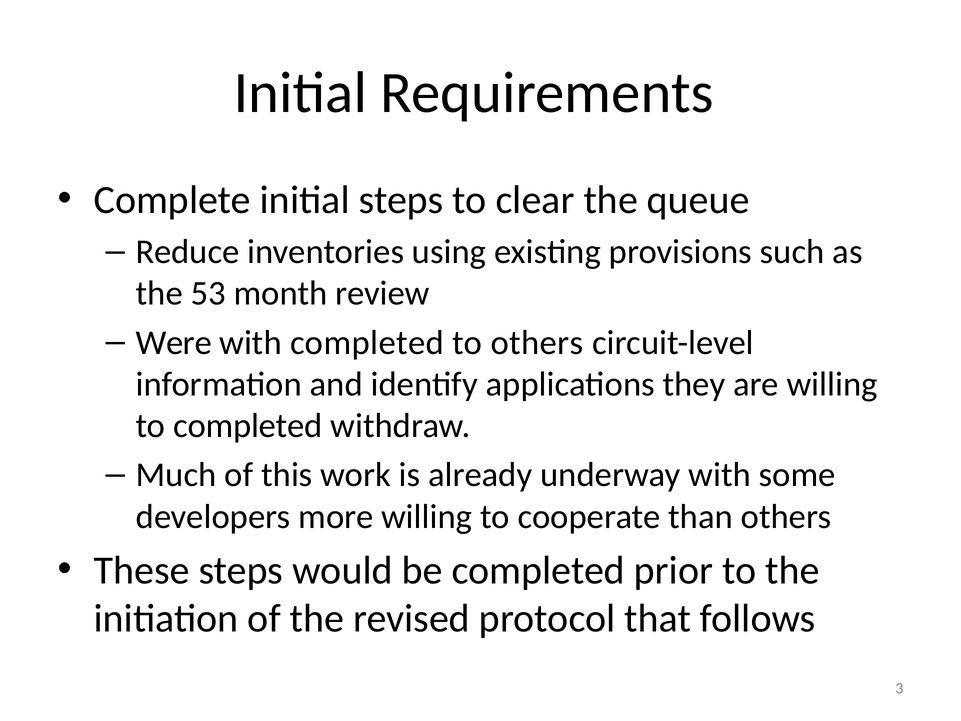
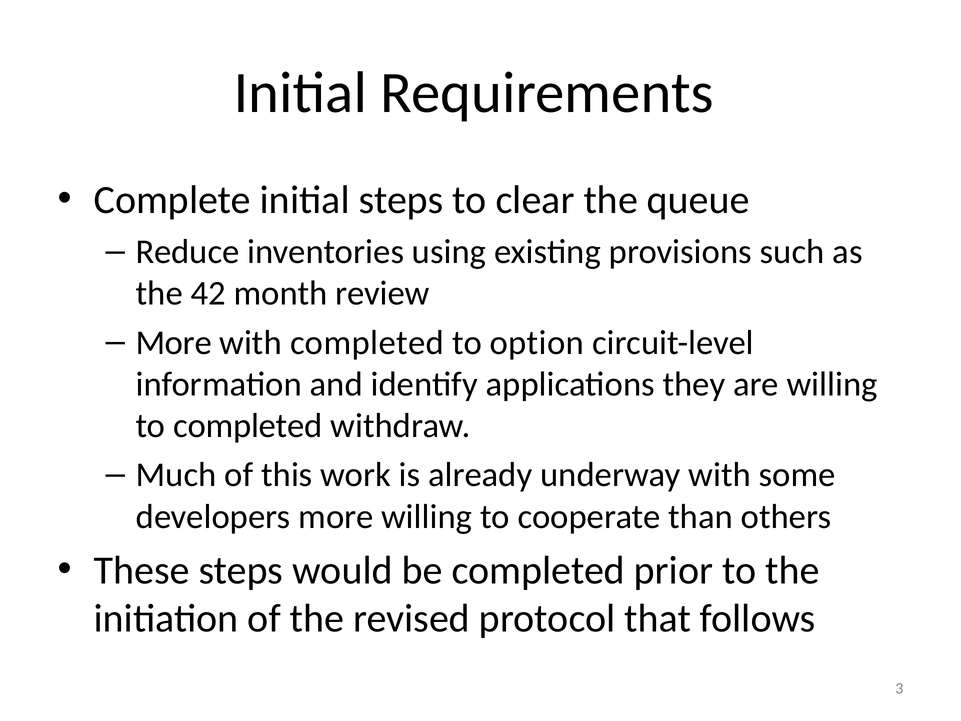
53: 53 -> 42
Were at (174, 342): Were -> More
to others: others -> option
